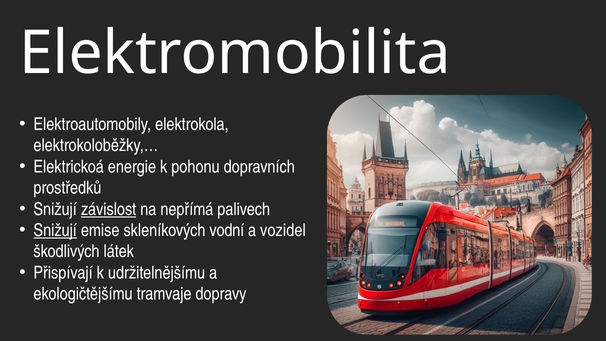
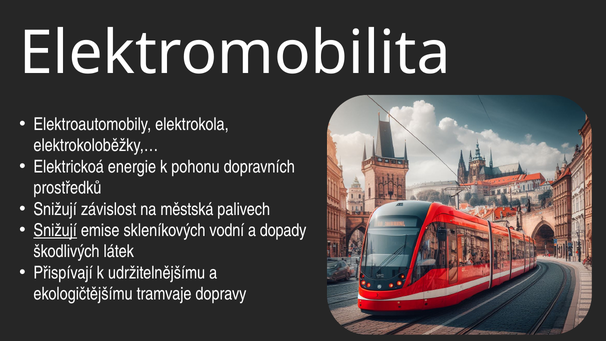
závislost underline: present -> none
nepřímá: nepřímá -> městská
vozidel: vozidel -> dopady
